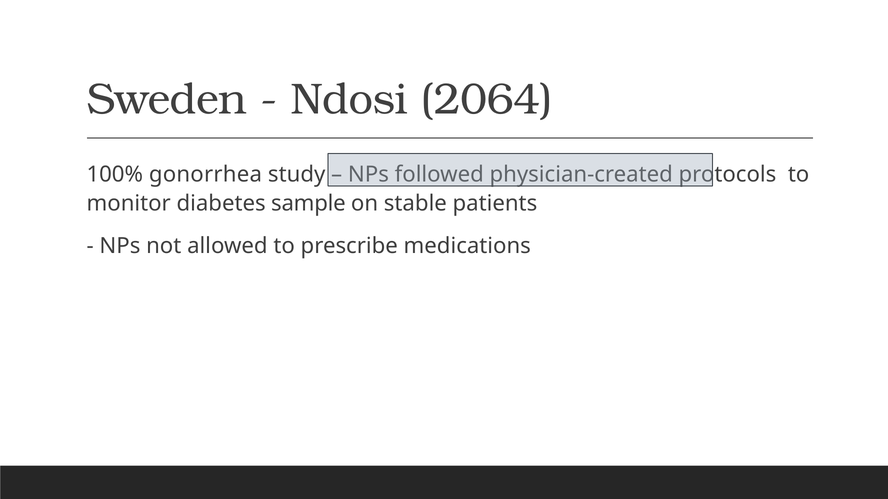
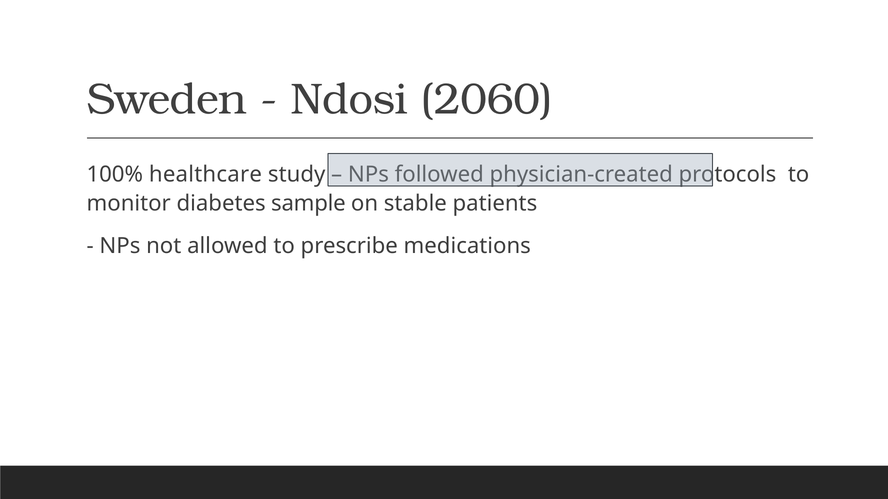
2064: 2064 -> 2060
gonorrhea: gonorrhea -> healthcare
